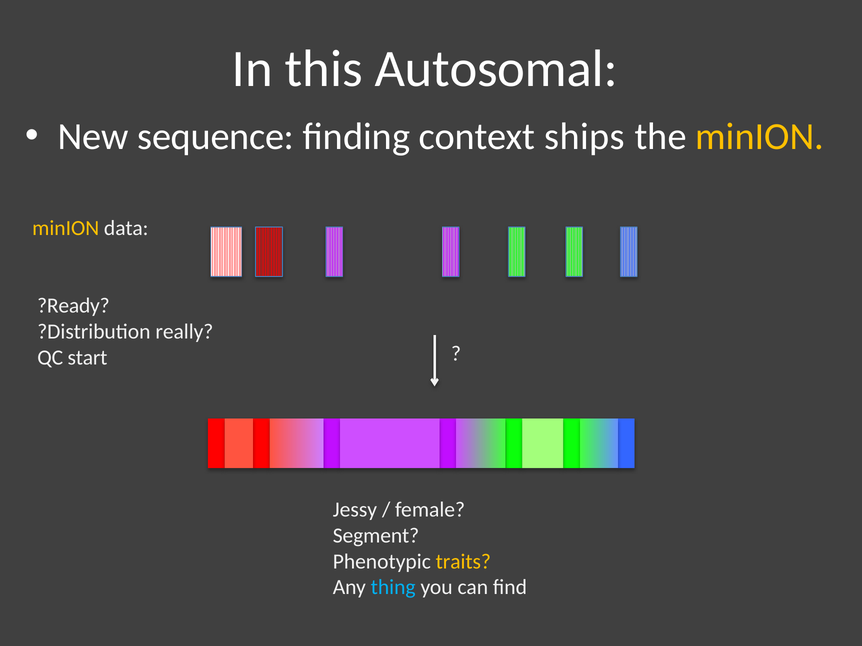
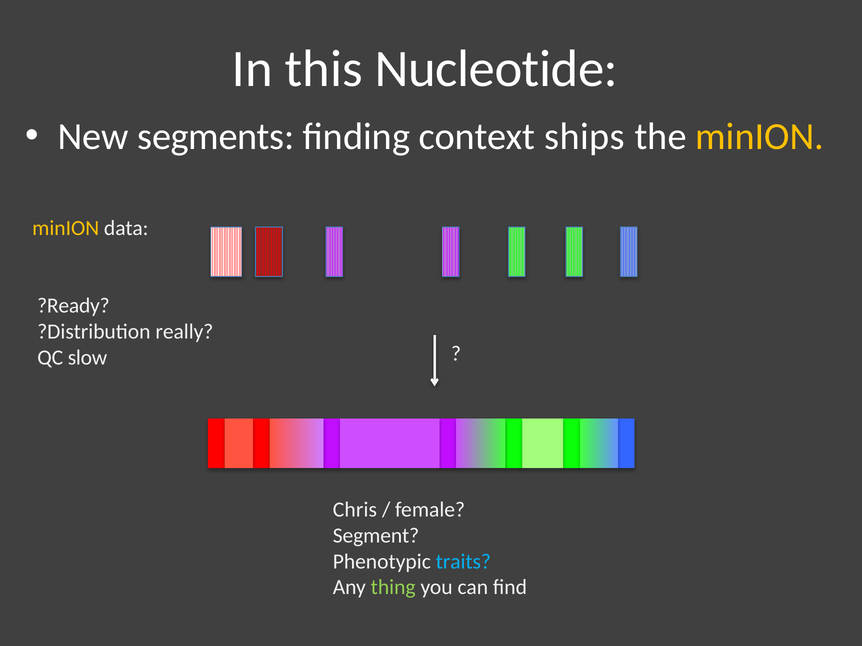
Autosomal: Autosomal -> Nucleotide
sequence: sequence -> segments
start: start -> slow
Jessy: Jessy -> Chris
traits colour: yellow -> light blue
thing colour: light blue -> light green
